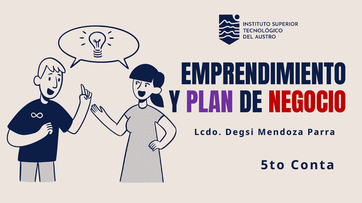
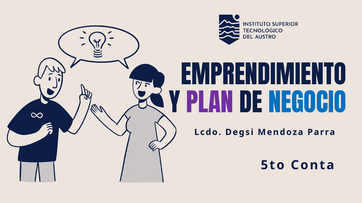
NEGOCIO colour: red -> blue
